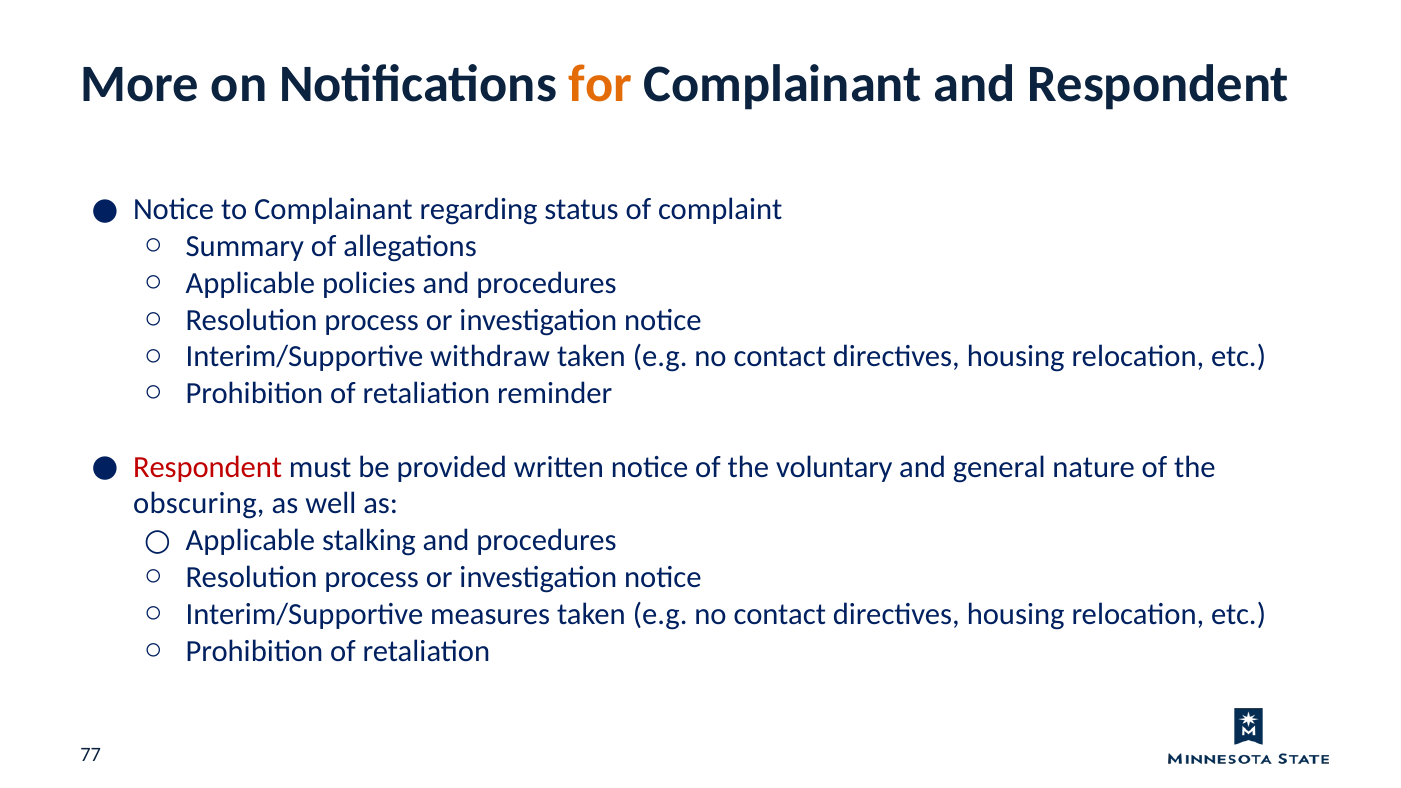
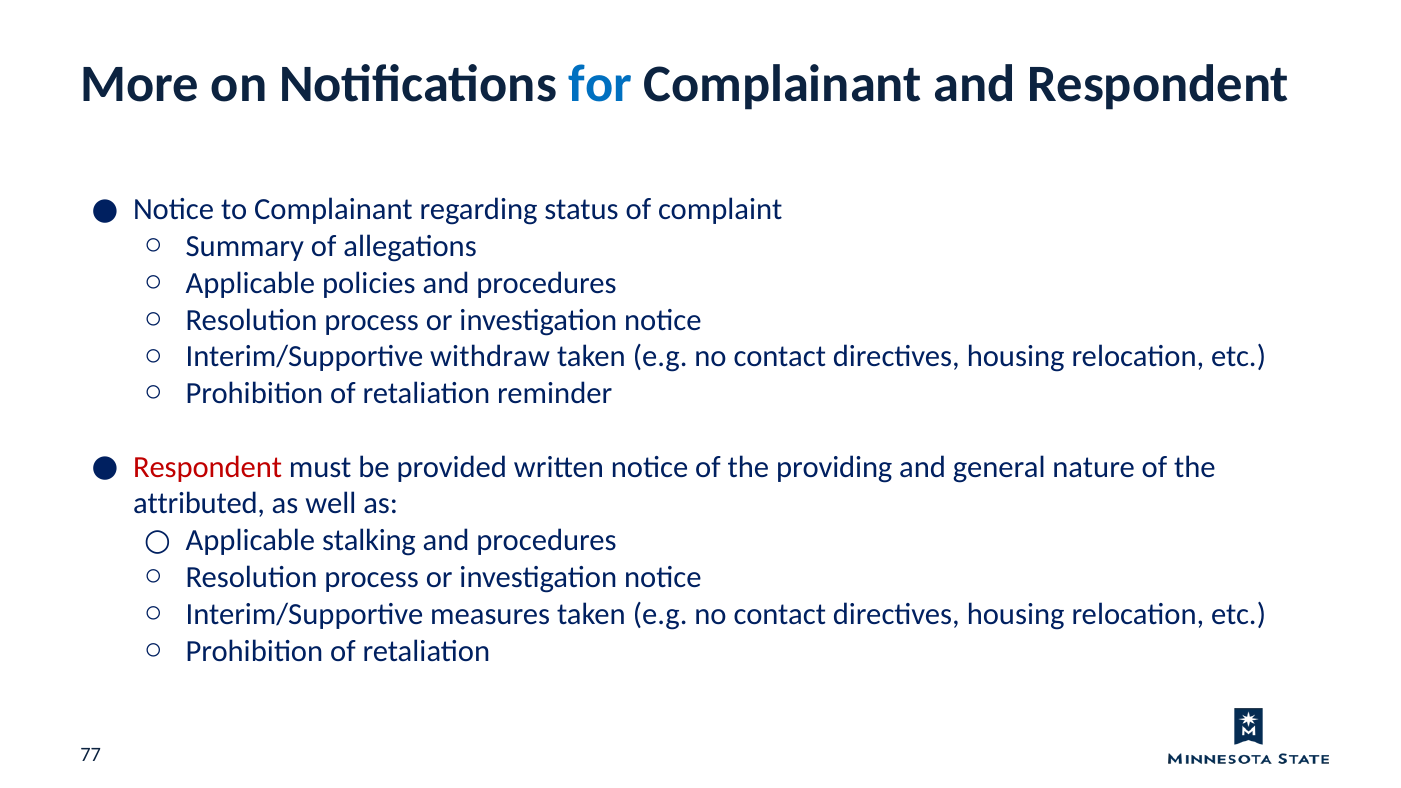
for colour: orange -> blue
voluntary: voluntary -> providing
obscuring: obscuring -> attributed
